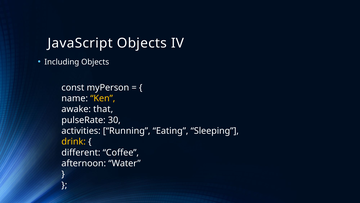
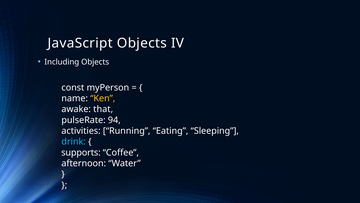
30: 30 -> 94
drink colour: yellow -> light blue
different: different -> supports
